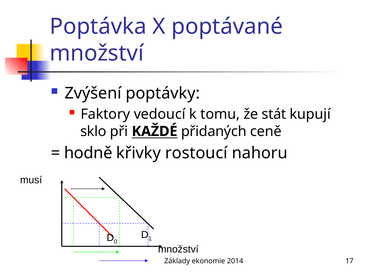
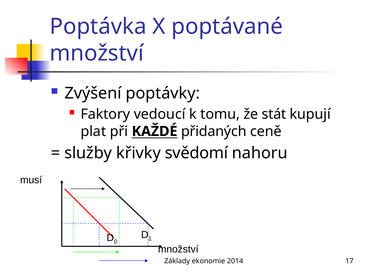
sklo: sklo -> plat
hodně: hodně -> služby
rostoucí: rostoucí -> svědomí
